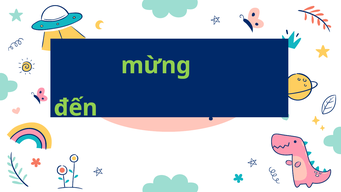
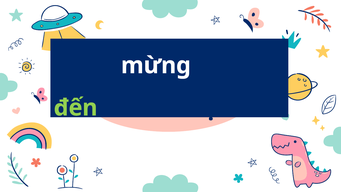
mừng colour: light green -> white
